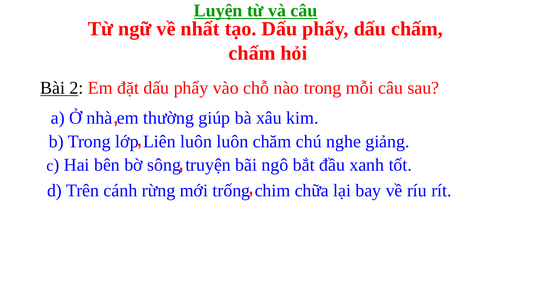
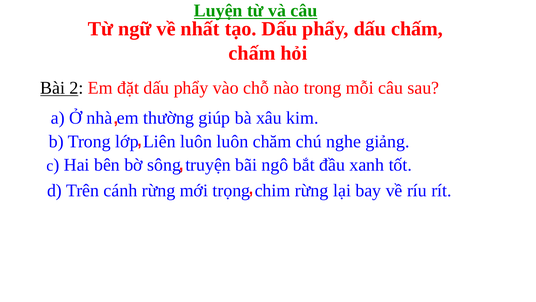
trống: trống -> trọng
chim chữa: chữa -> rừng
